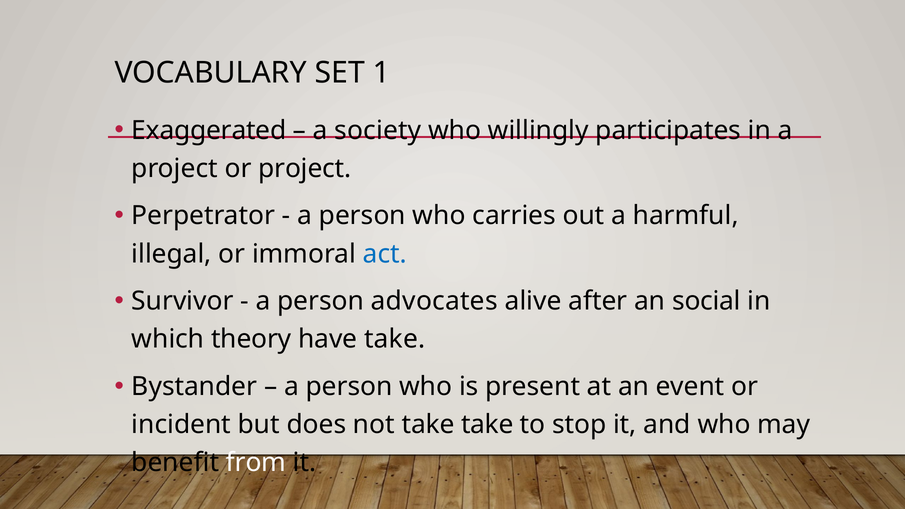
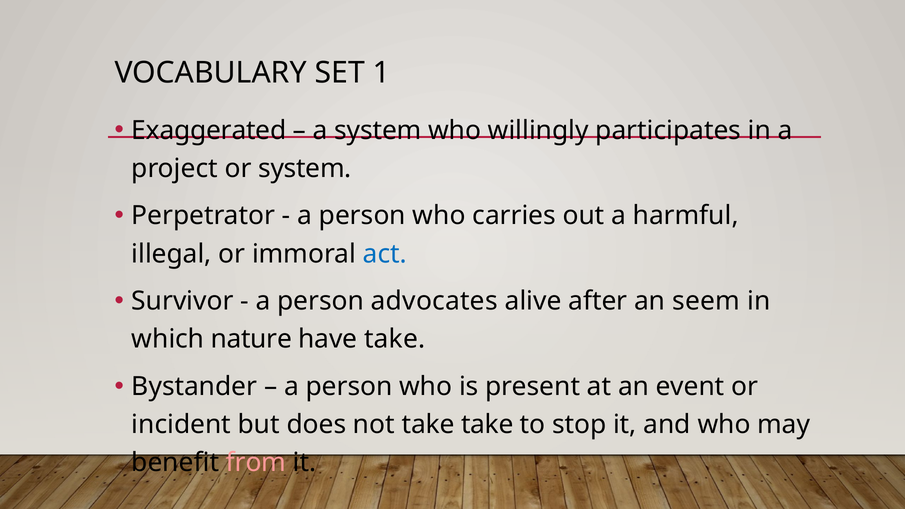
a society: society -> system
or project: project -> system
social: social -> seem
theory: theory -> nature
from colour: white -> pink
